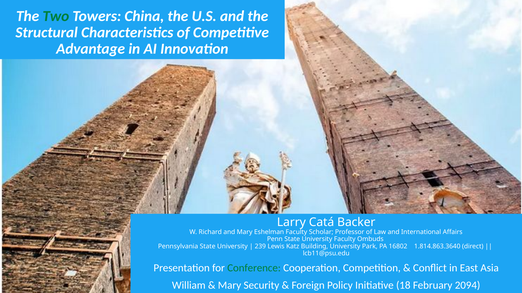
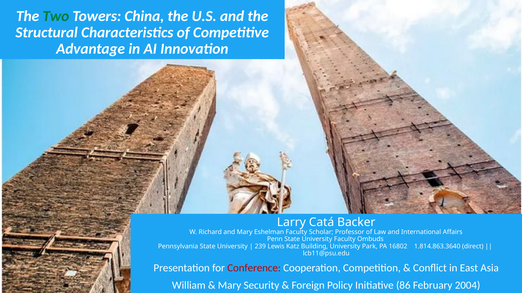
Conference colour: green -> red
18: 18 -> 86
2094: 2094 -> 2004
